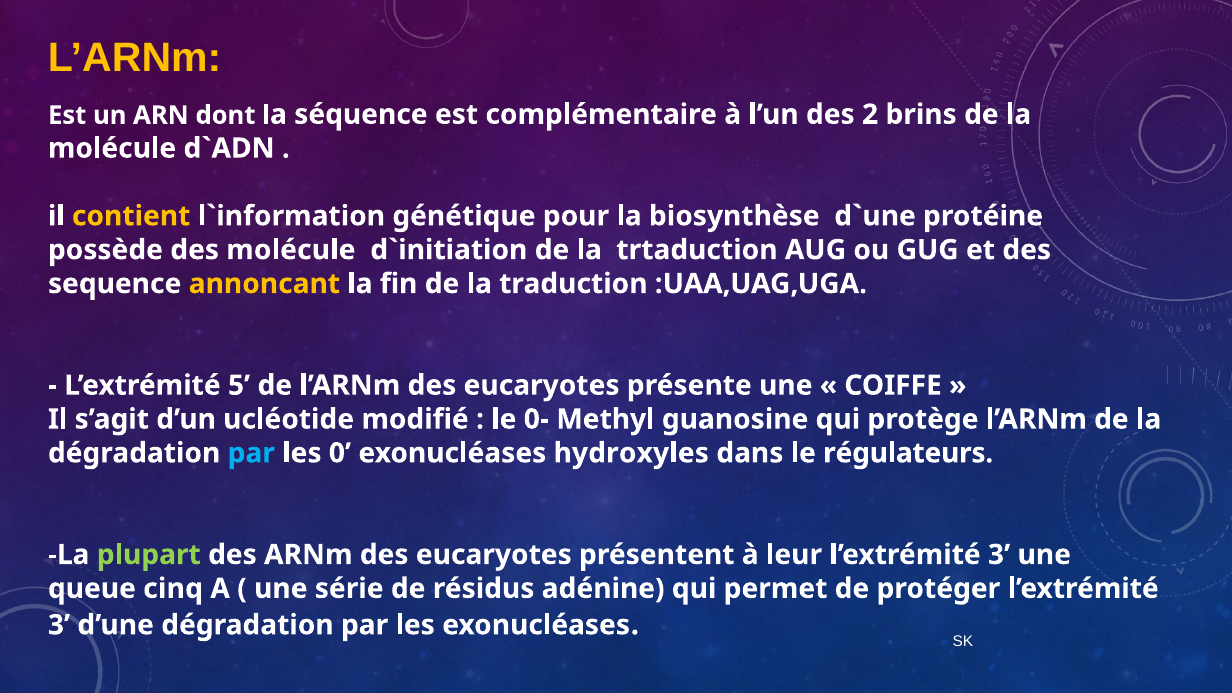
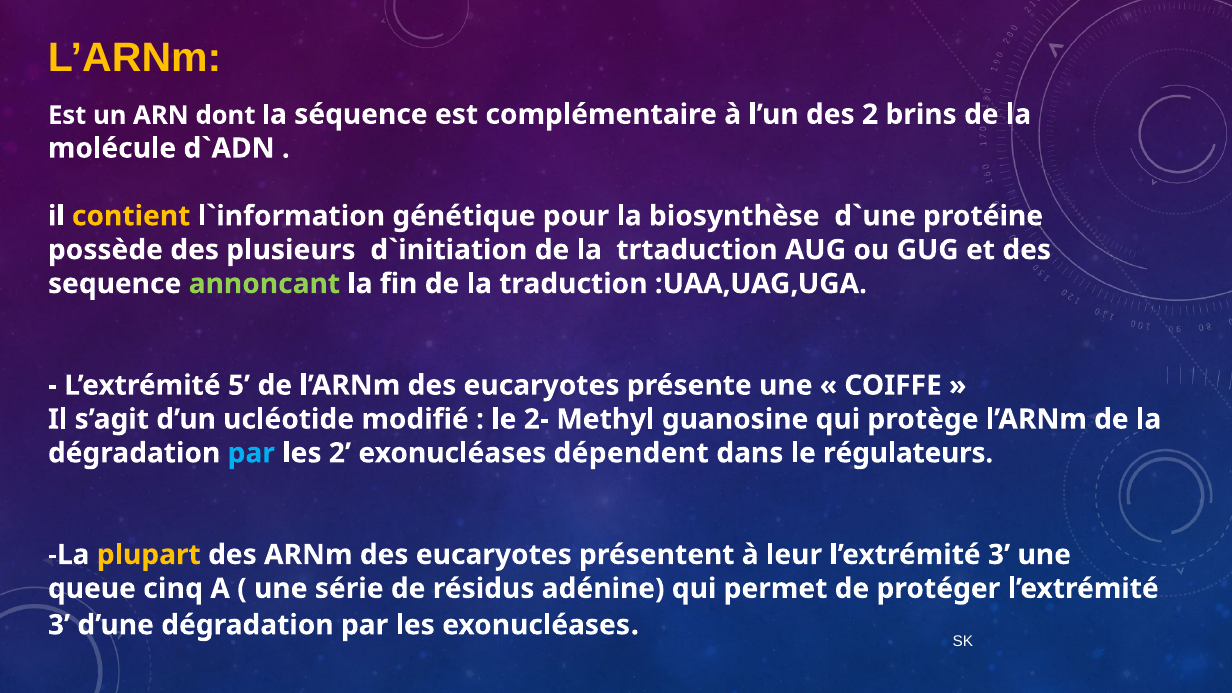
des molécule: molécule -> plusieurs
annoncant colour: yellow -> light green
0-: 0- -> 2-
les 0: 0 -> 2
hydroxyles: hydroxyles -> dépendent
plupart colour: light green -> yellow
